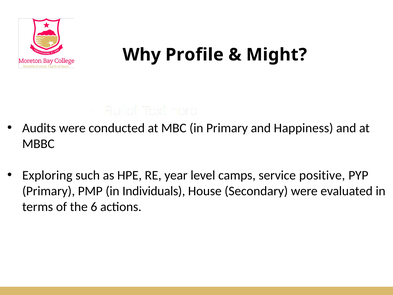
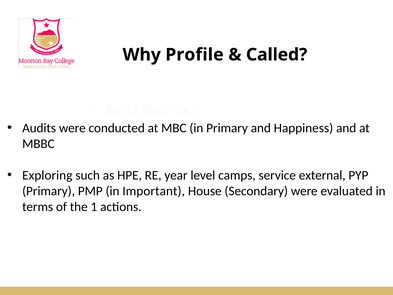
Might: Might -> Called
positive: positive -> external
Individuals: Individuals -> Important
6: 6 -> 1
